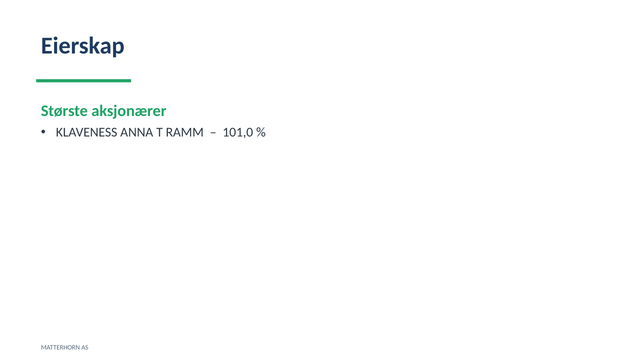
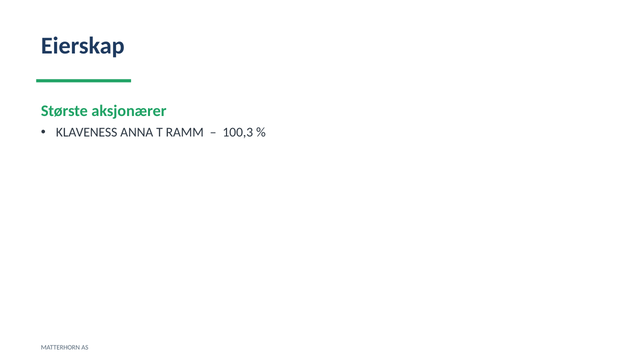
101,0: 101,0 -> 100,3
